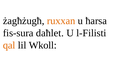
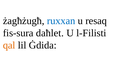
ruxxan colour: orange -> blue
ħarsa: ħarsa -> resaq
Wkoll: Wkoll -> Ġdida
